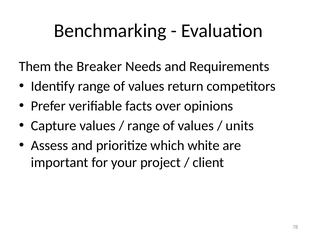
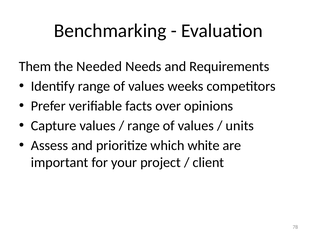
Breaker: Breaker -> Needed
return: return -> weeks
